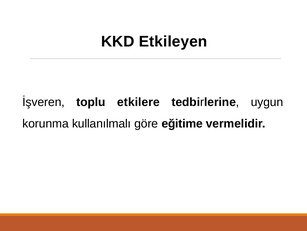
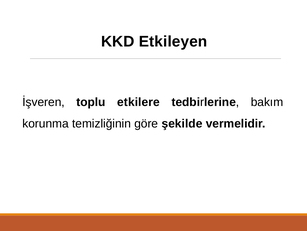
uygun: uygun -> bakım
kullanılmalı: kullanılmalı -> temizliğinin
eğitime: eğitime -> şekilde
